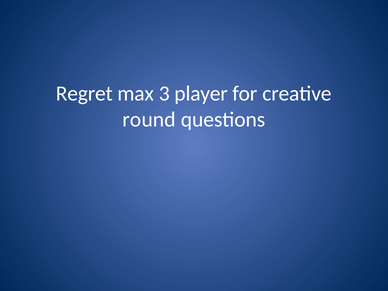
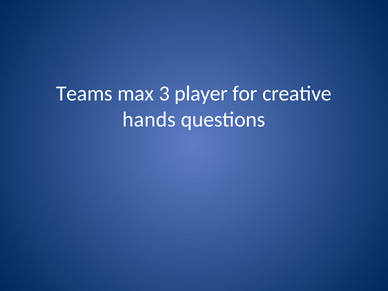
Regret: Regret -> Teams
round: round -> hands
